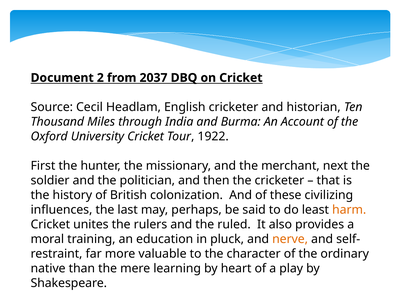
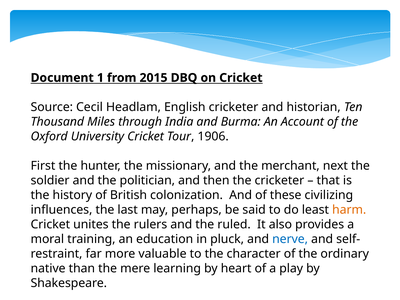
2: 2 -> 1
2037: 2037 -> 2015
1922: 1922 -> 1906
nerve colour: orange -> blue
